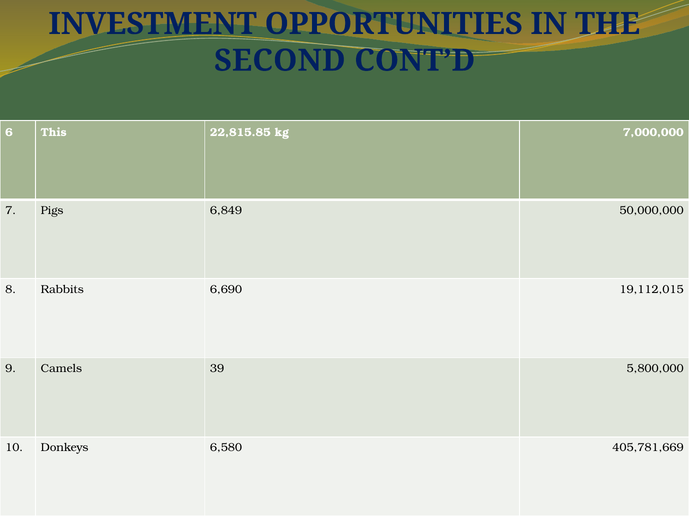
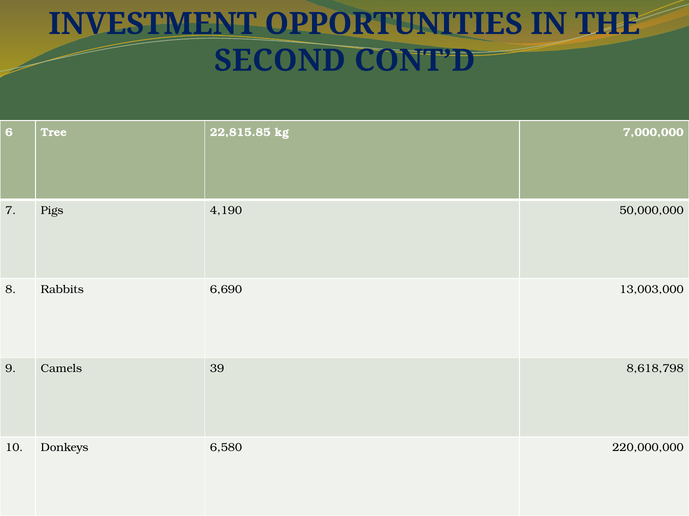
This: This -> Tree
6,849: 6,849 -> 4,190
19,112,015: 19,112,015 -> 13,003,000
5,800,000: 5,800,000 -> 8,618,798
405,781,669: 405,781,669 -> 220,000,000
